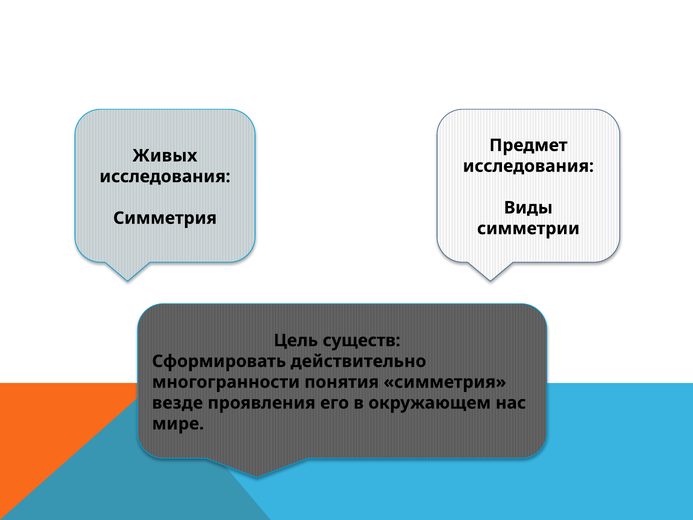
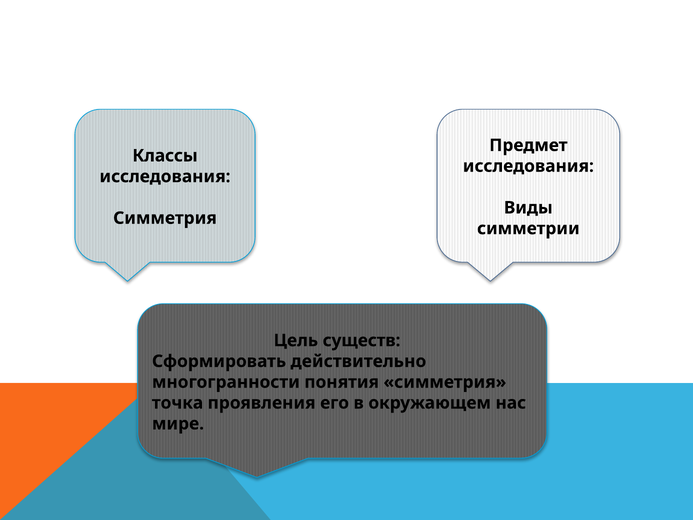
Живых: Живых -> Классы
везде: везде -> точка
